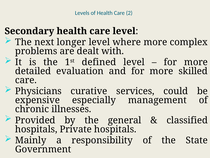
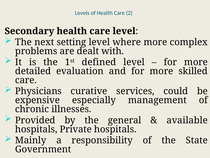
longer: longer -> setting
classified: classified -> available
